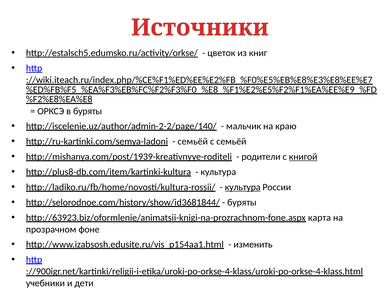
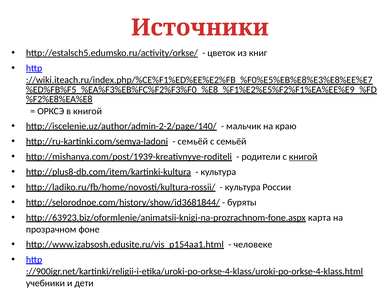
в буряты: буряты -> книгой
культура at (243, 187) underline: present -> none
изменить: изменить -> человеке
